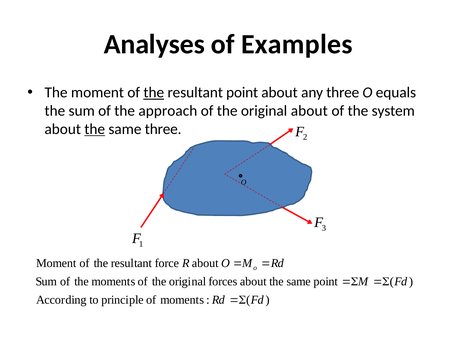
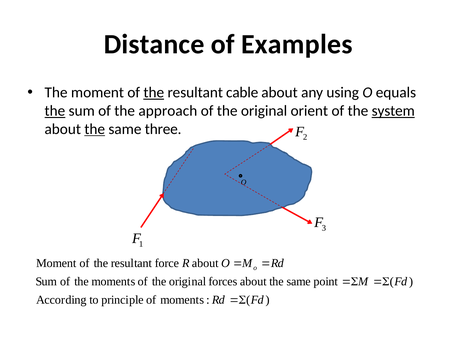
Analyses: Analyses -> Distance
resultant point: point -> cable
any three: three -> using
the at (55, 111) underline: none -> present
original about: about -> orient
system underline: none -> present
